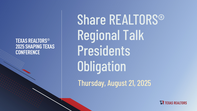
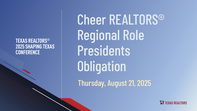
Share: Share -> Cheer
Talk: Talk -> Role
